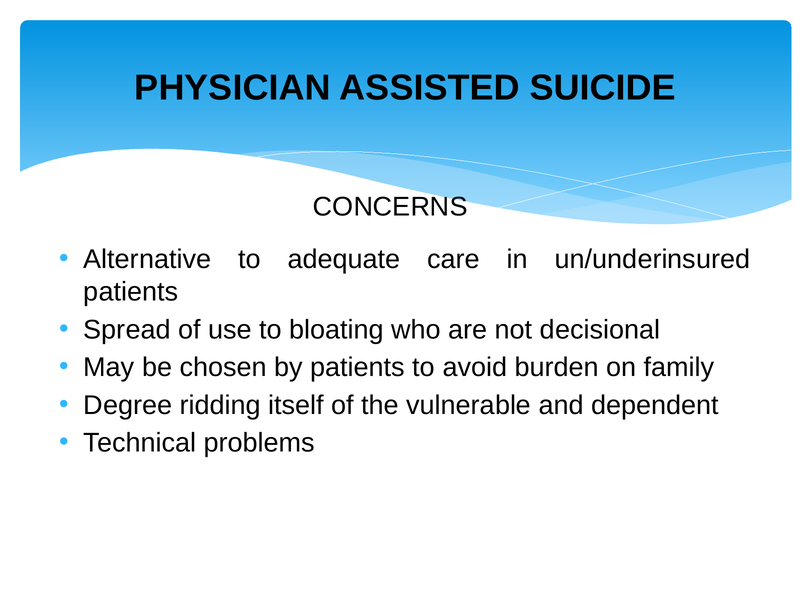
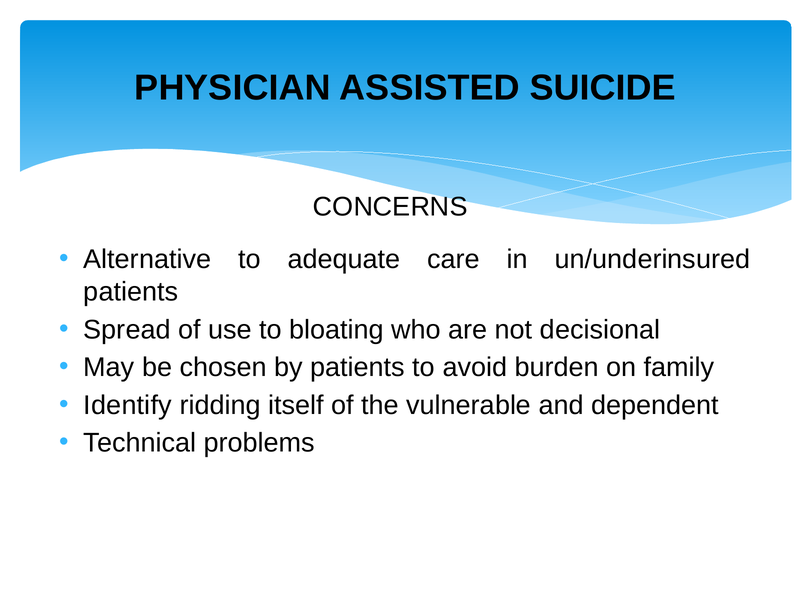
Degree: Degree -> Identify
